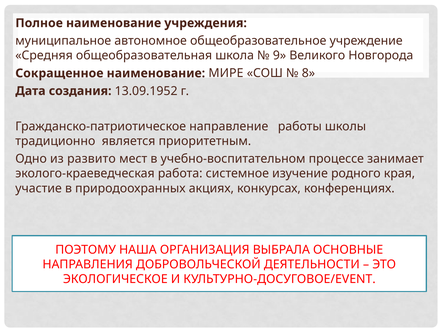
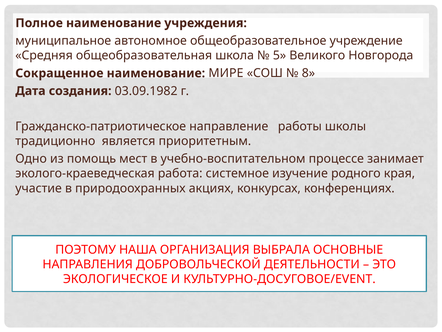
9: 9 -> 5
13.09.1952: 13.09.1952 -> 03.09.1982
развито: развито -> помощь
